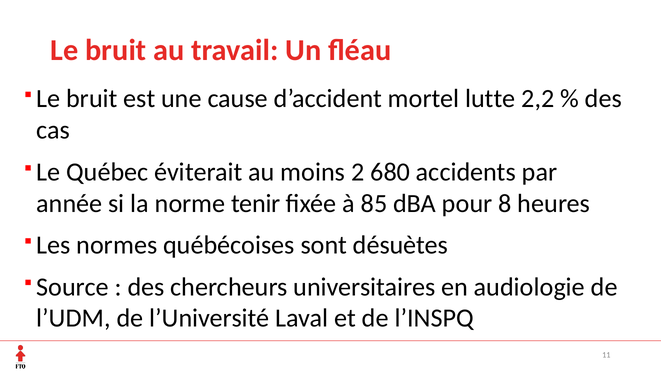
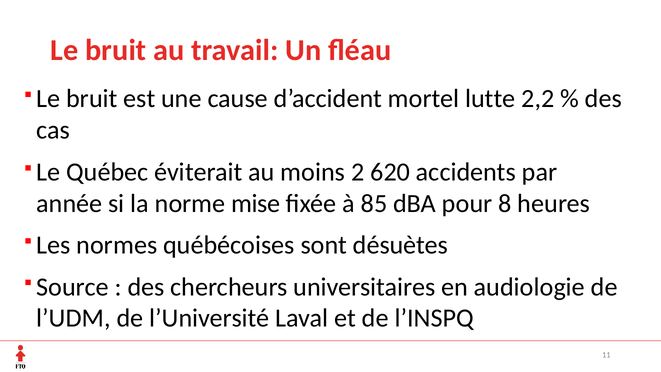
680: 680 -> 620
tenir: tenir -> mise
